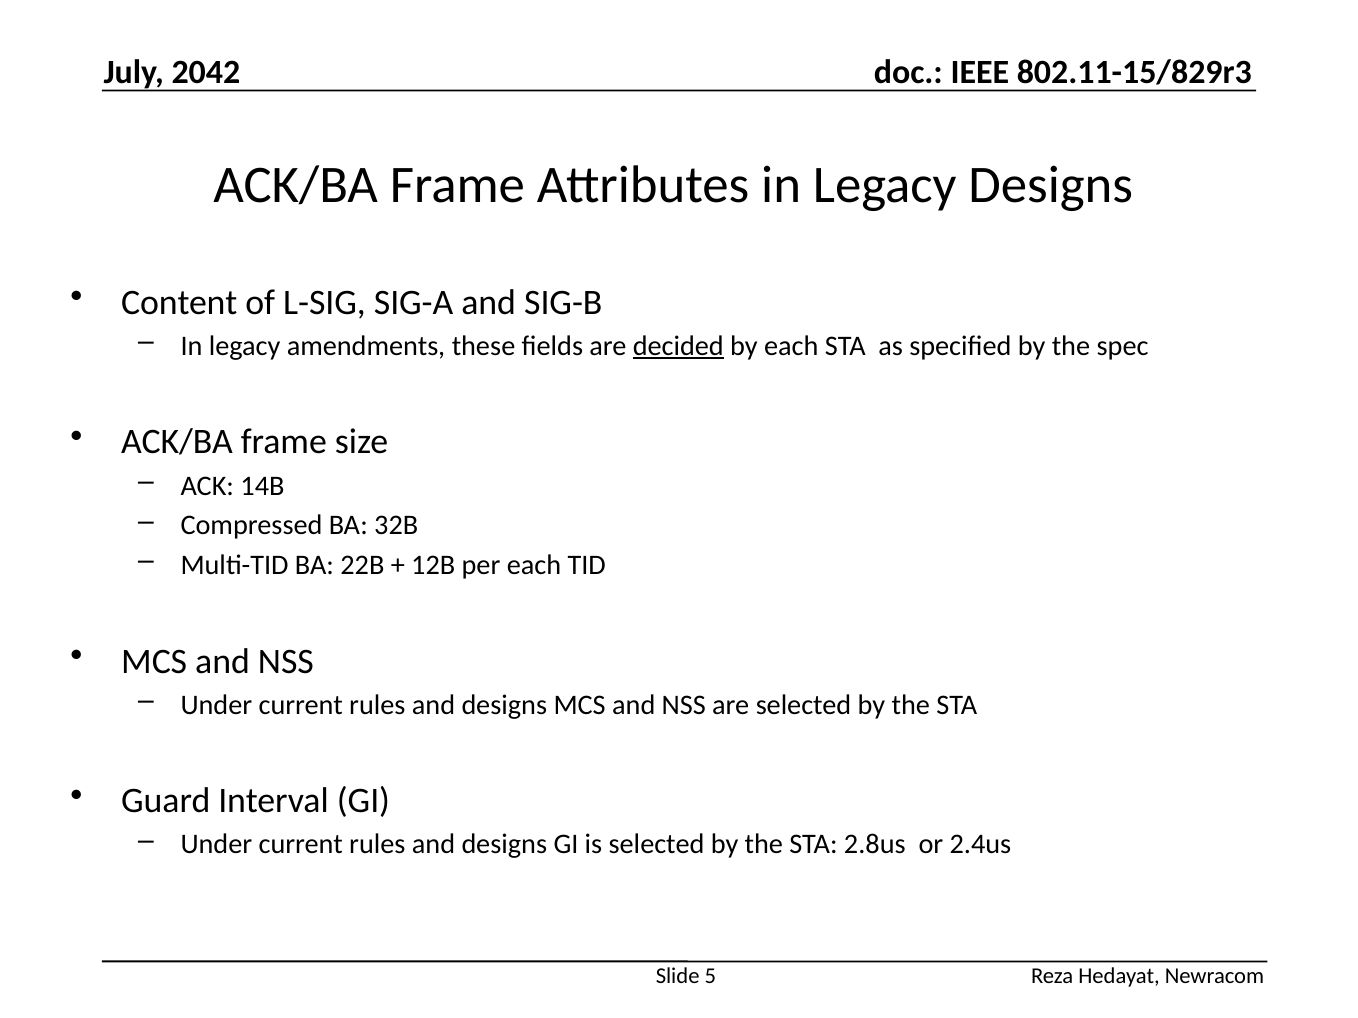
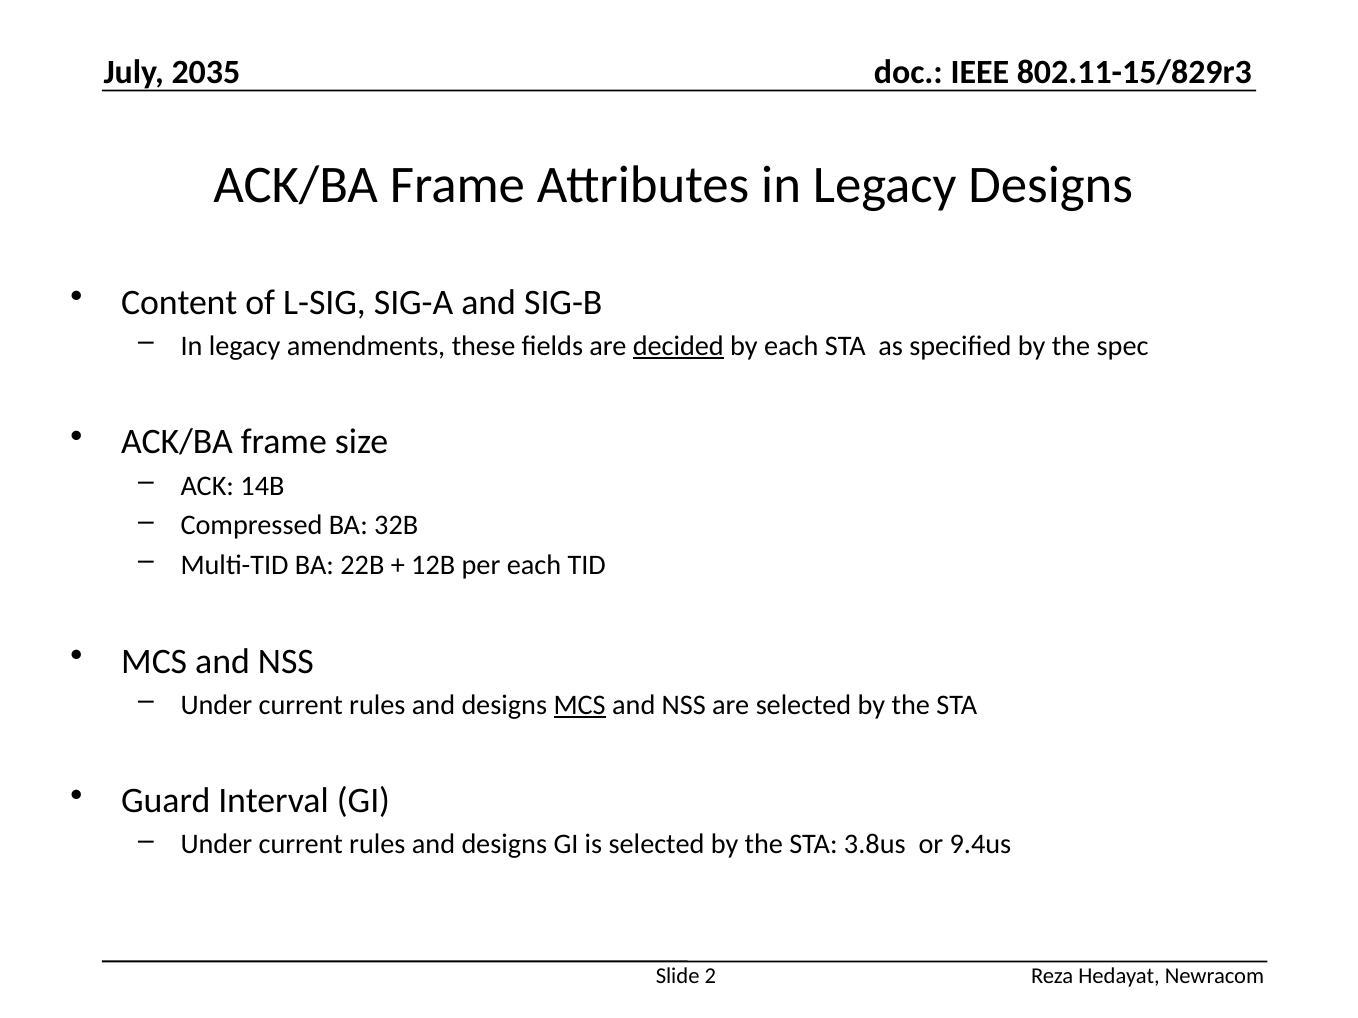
2042: 2042 -> 2035
MCS at (580, 705) underline: none -> present
2.8us: 2.8us -> 3.8us
2.4us: 2.4us -> 9.4us
5: 5 -> 2
